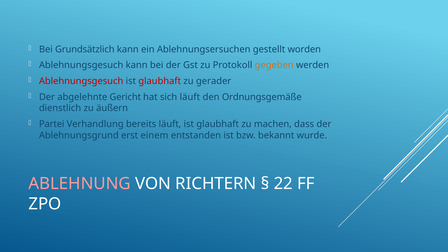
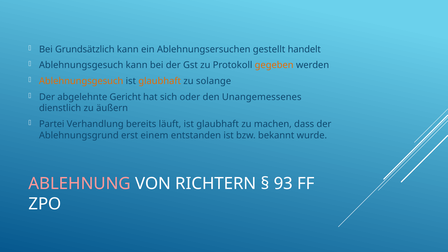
worden: worden -> handelt
Ablehnungsgesuch at (81, 81) colour: red -> orange
glaubhaft at (160, 81) colour: red -> orange
gerader: gerader -> solange
sich läuft: läuft -> oder
Ordnungsgemäße: Ordnungsgemäße -> Unangemessenes
22: 22 -> 93
